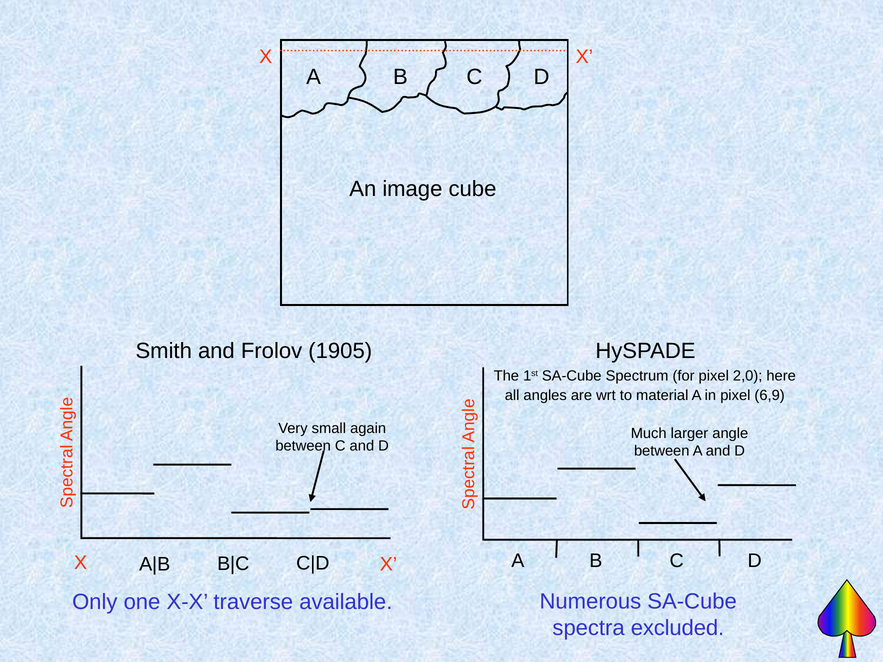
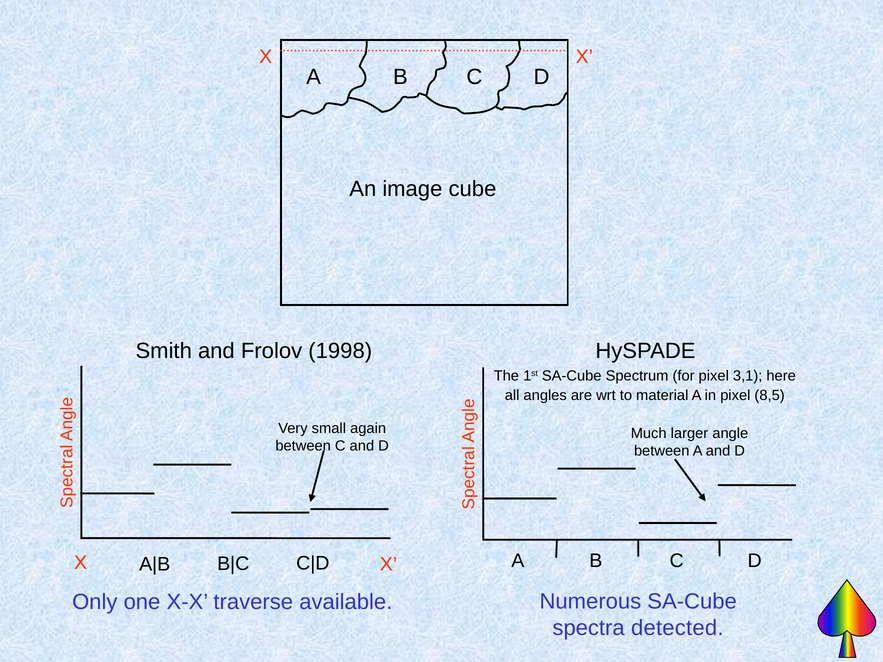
1905: 1905 -> 1998
2,0: 2,0 -> 3,1
6,9: 6,9 -> 8,5
excluded: excluded -> detected
